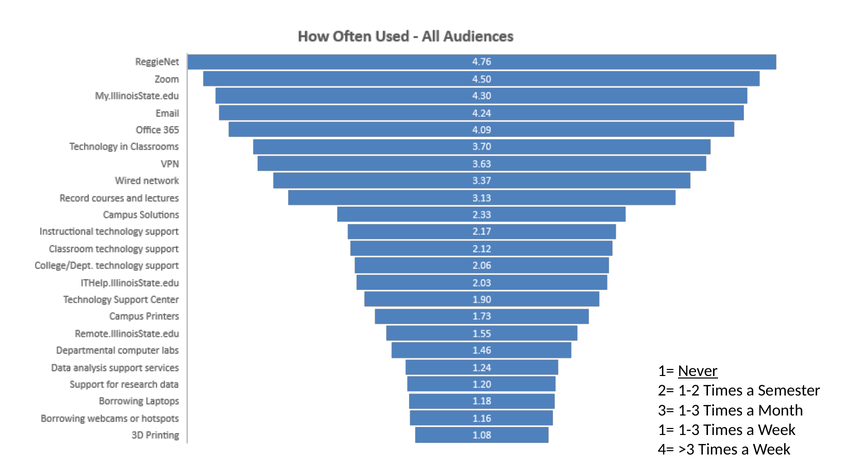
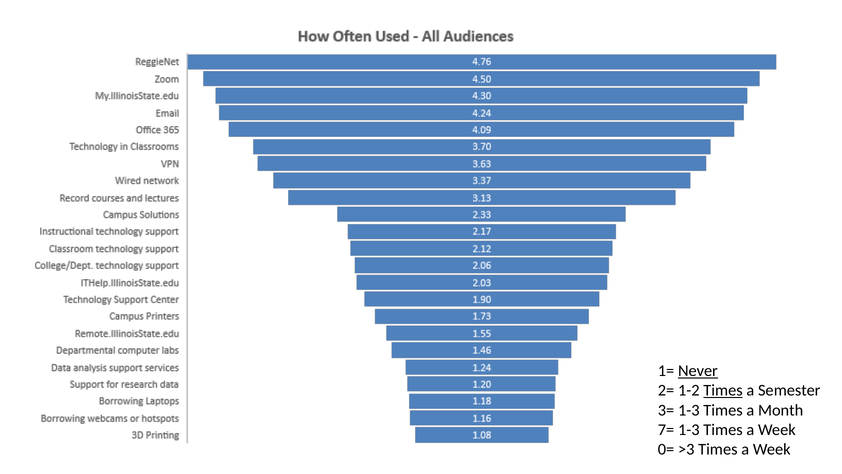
Times at (723, 390) underline: none -> present
1= at (666, 430): 1= -> 7=
4=: 4= -> 0=
